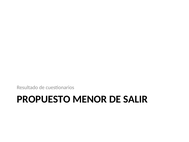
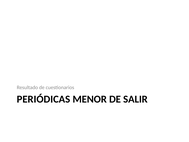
PROPUESTO: PROPUESTO -> PERIÓDICAS
